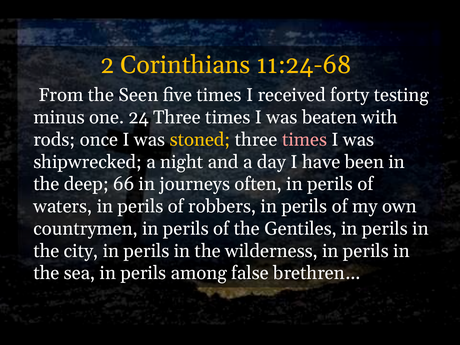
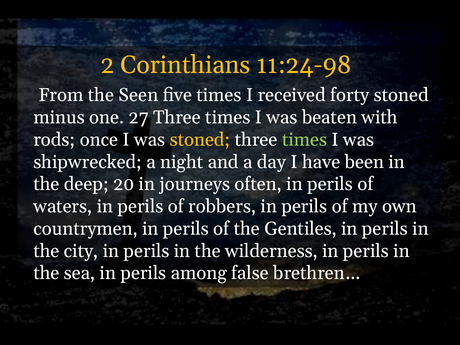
11:24-68: 11:24-68 -> 11:24-98
forty testing: testing -> stoned
24: 24 -> 27
times at (305, 140) colour: pink -> light green
66: 66 -> 20
